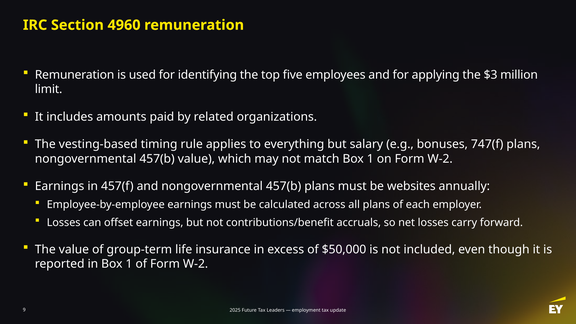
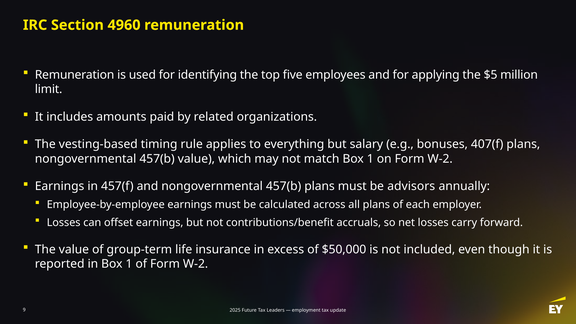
$3: $3 -> $5
747(f: 747(f -> 407(f
websites: websites -> advisors
